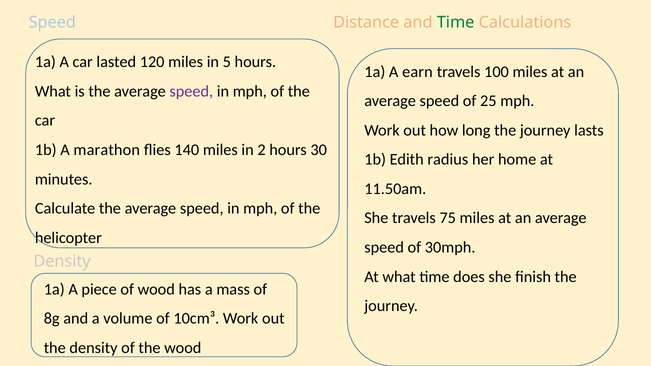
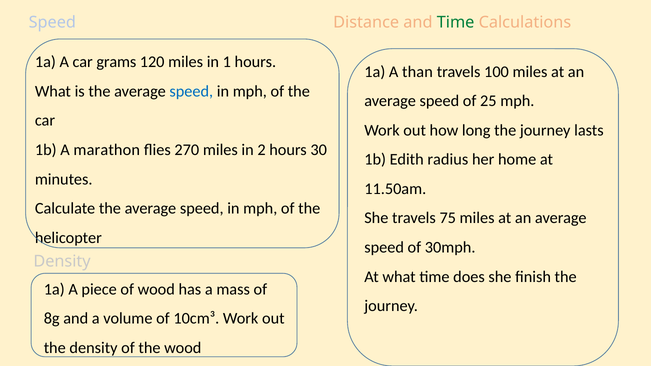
lasted: lasted -> grams
5: 5 -> 1
earn: earn -> than
speed at (191, 91) colour: purple -> blue
140: 140 -> 270
